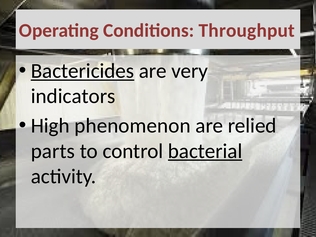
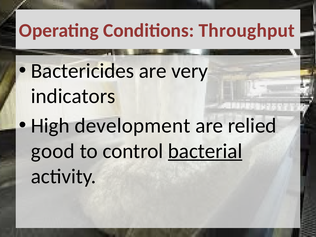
Bactericides underline: present -> none
phenomenon: phenomenon -> development
parts: parts -> good
